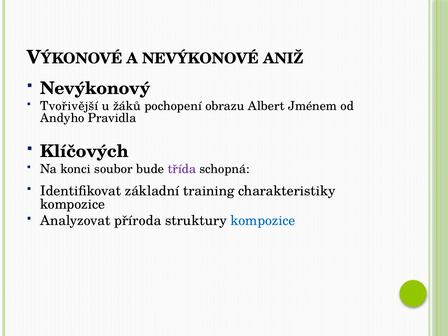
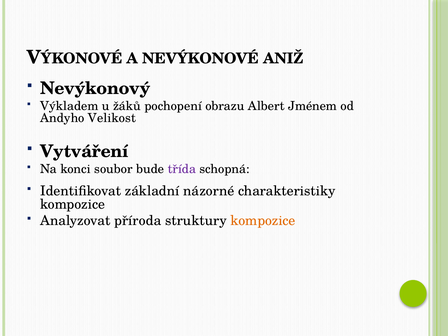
Tvořivější: Tvořivější -> Výkladem
Pravidla: Pravidla -> Velikost
Klíčových: Klíčových -> Vytváření
training: training -> názorné
kompozice at (263, 221) colour: blue -> orange
